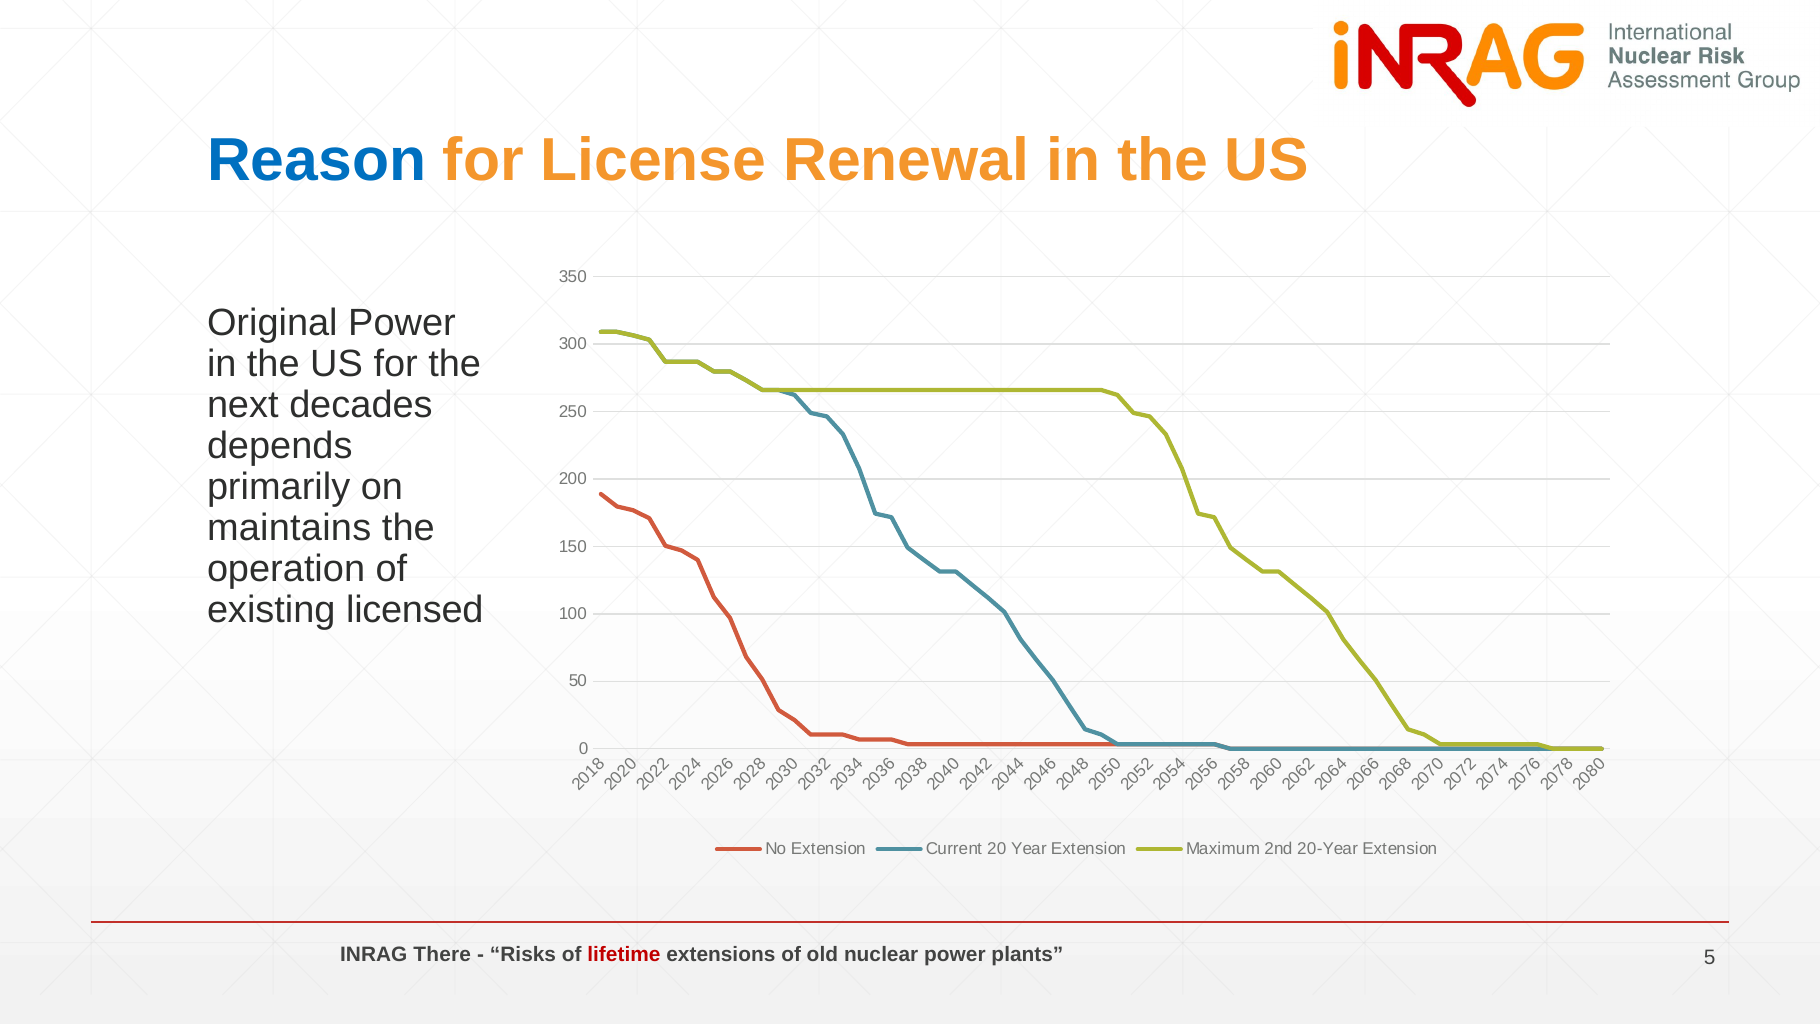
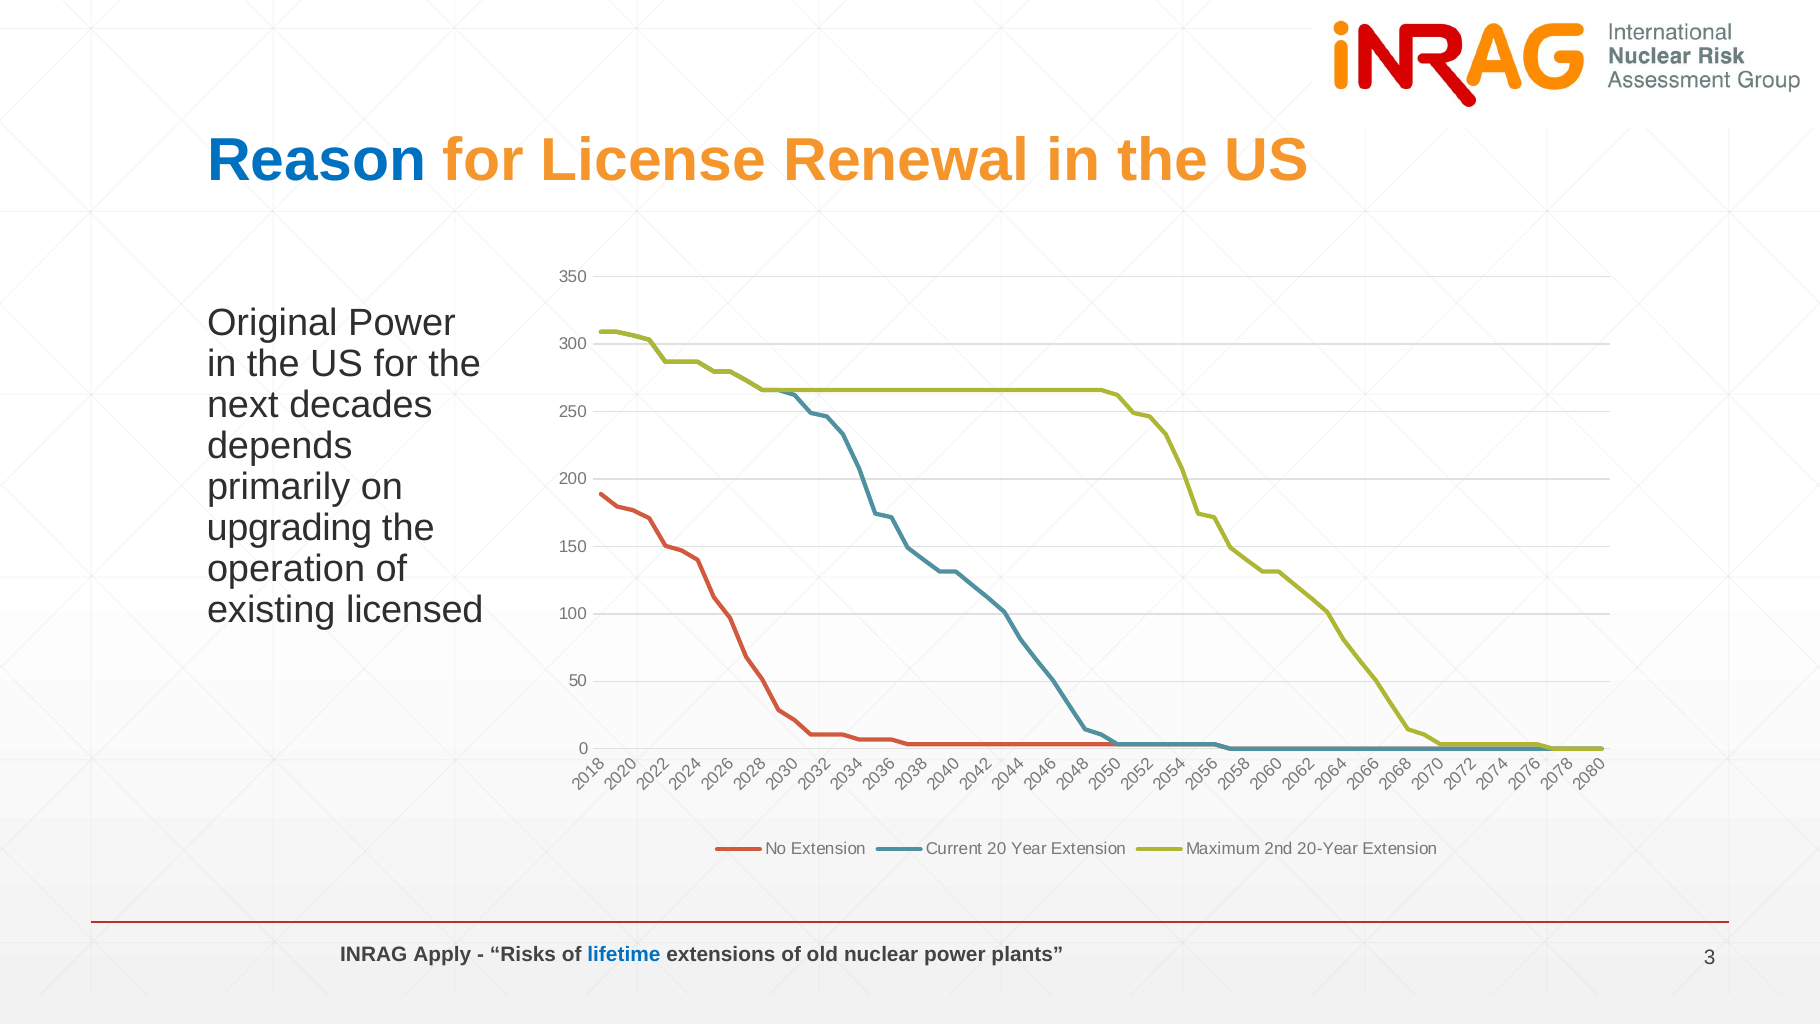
maintains: maintains -> upgrading
There: There -> Apply
lifetime colour: red -> blue
plants 5: 5 -> 3
